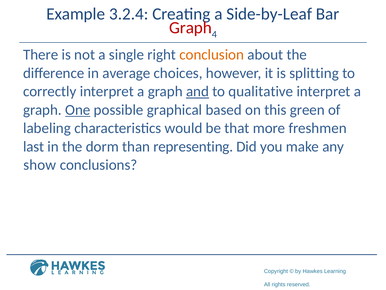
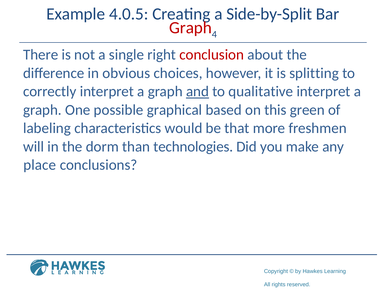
3.2.4: 3.2.4 -> 4.0.5
Side-by-Leaf: Side-by-Leaf -> Side-by-Split
conclusion colour: orange -> red
average: average -> obvious
One underline: present -> none
last: last -> will
representing: representing -> technologies
show: show -> place
